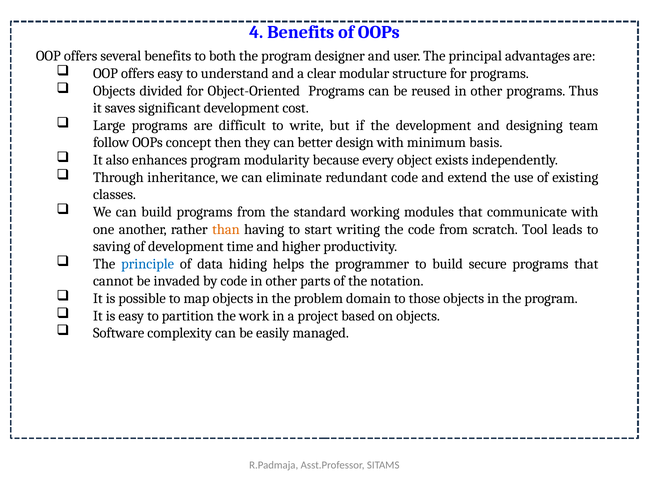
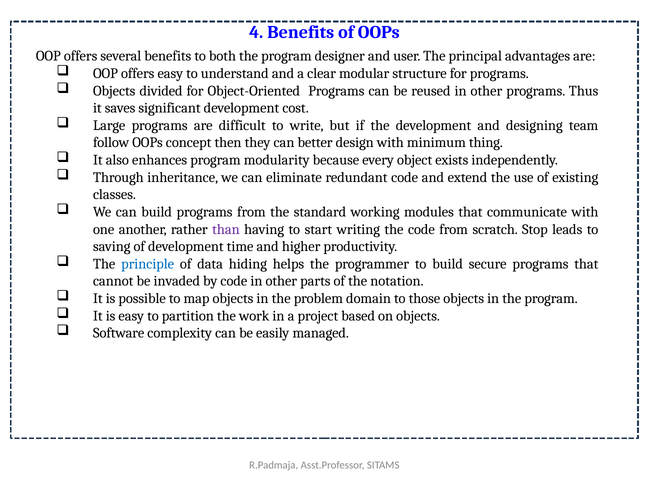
basis: basis -> thing
than colour: orange -> purple
Tool: Tool -> Stop
